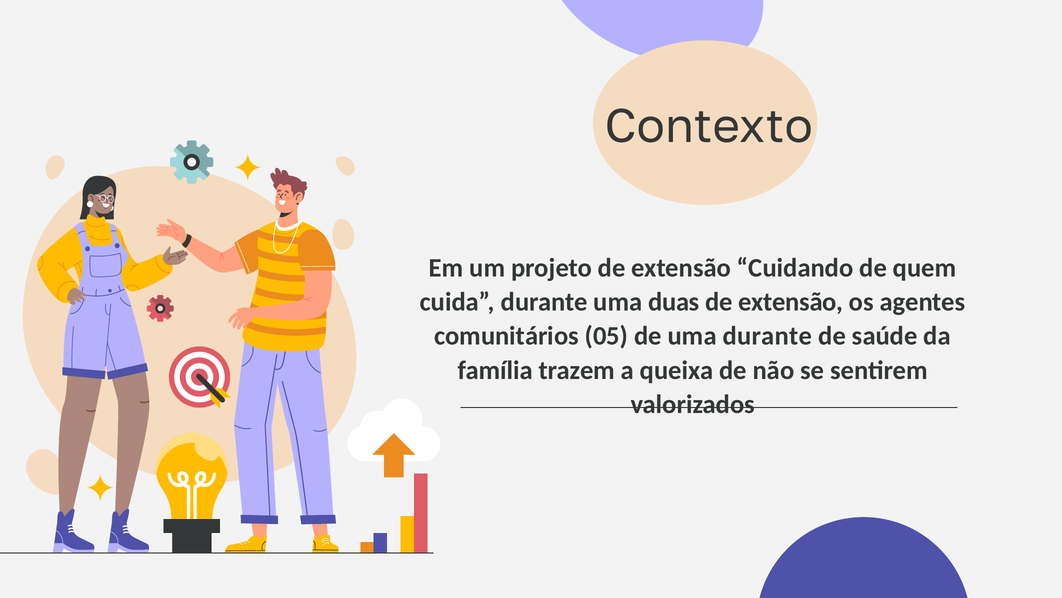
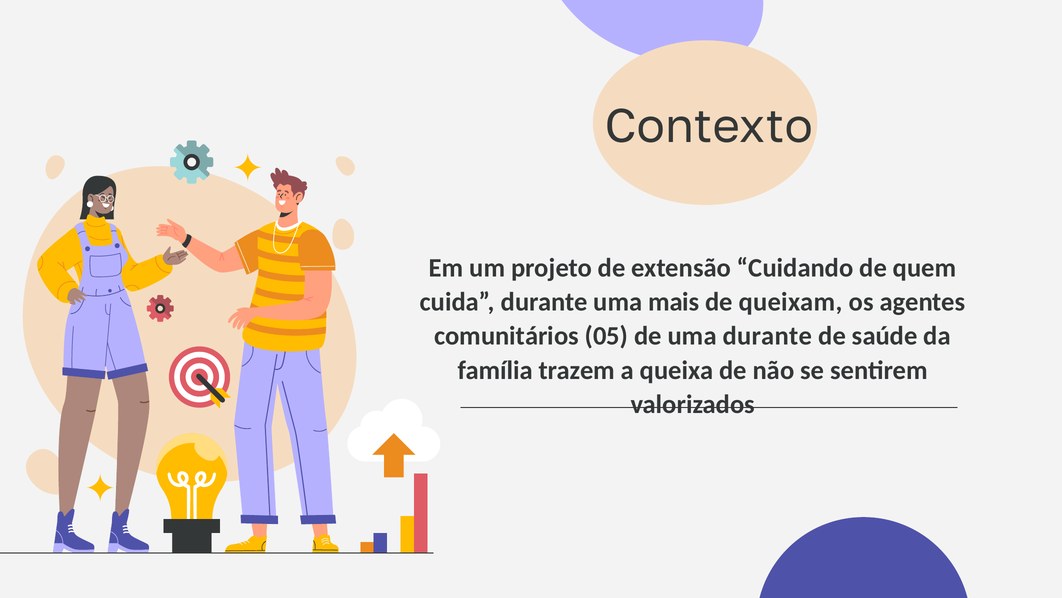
duas: duas -> mais
extensão at (791, 302): extensão -> queixam
